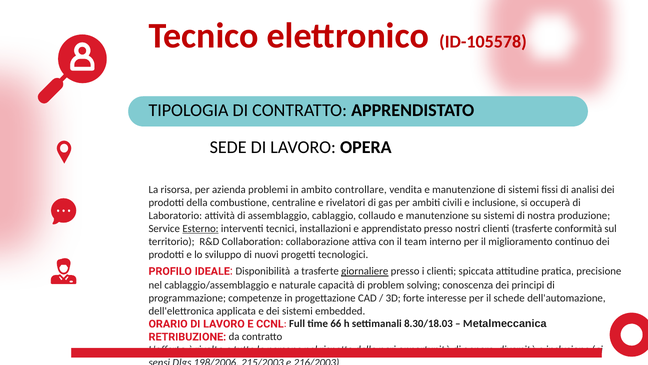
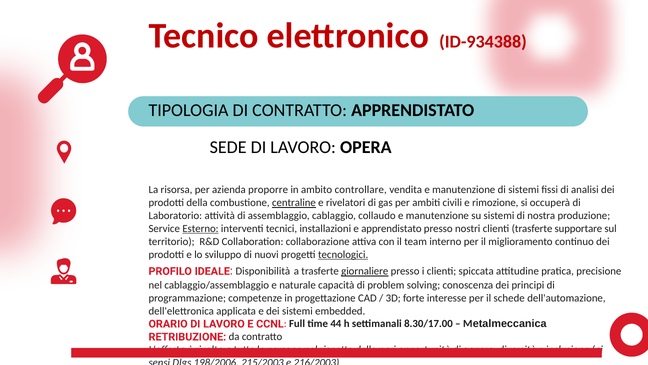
ID-105578: ID-105578 -> ID-934388
problemi: problemi -> proporre
centraline underline: none -> present
civili e inclusione: inclusione -> rimozione
conformità: conformità -> supportare
tecnologici underline: none -> present
66: 66 -> 44
8.30/18.03: 8.30/18.03 -> 8.30/17.00
